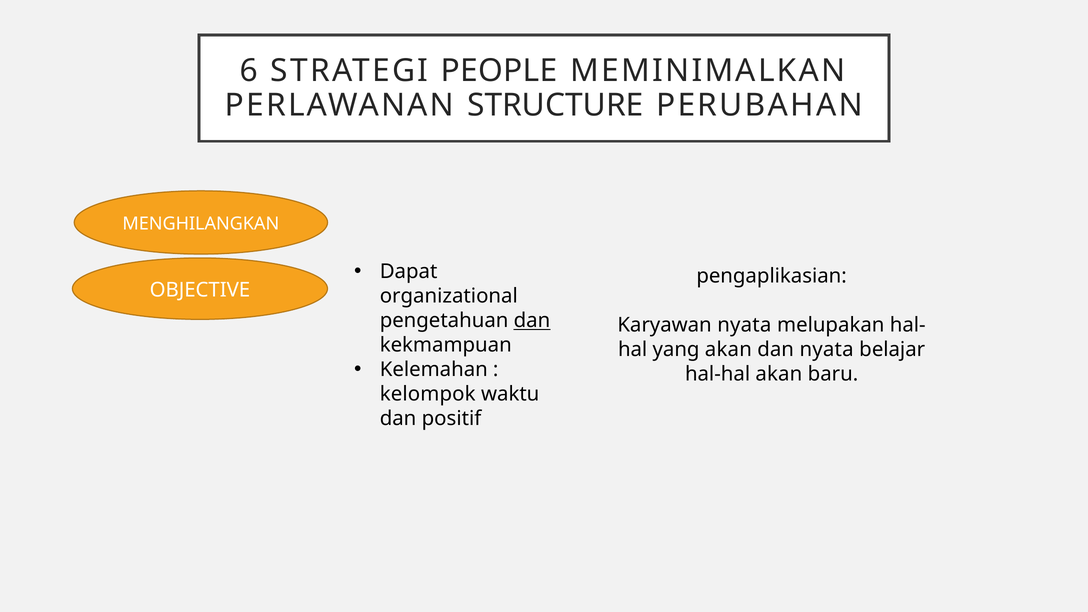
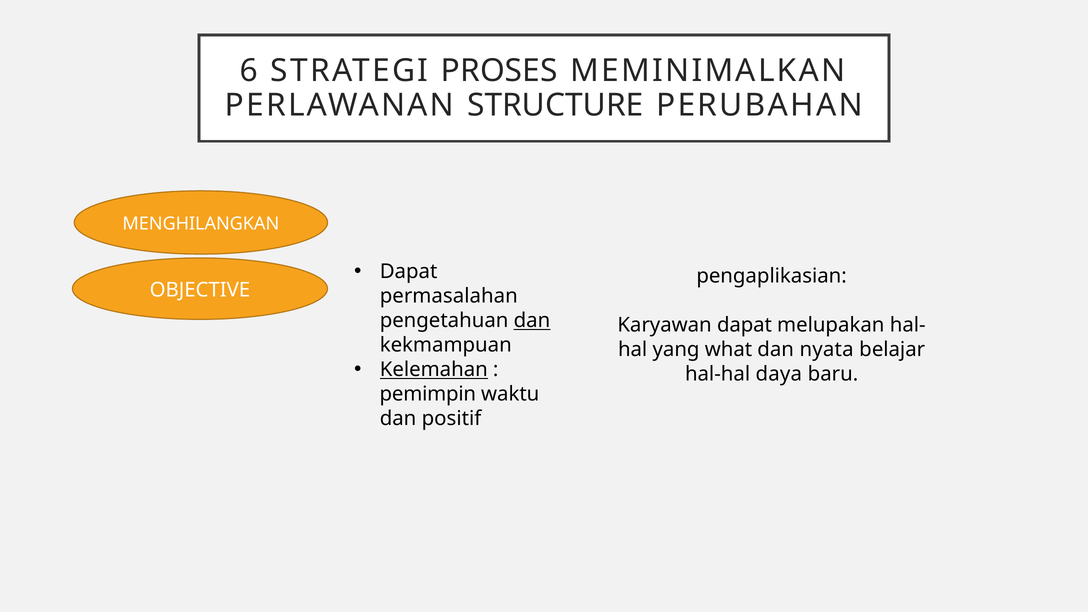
PEOPLE: PEOPLE -> PROSES
organizational: organizational -> permasalahan
Karyawan nyata: nyata -> dapat
yang akan: akan -> what
Kelemahan underline: none -> present
hal-hal akan: akan -> daya
kelompok: kelompok -> pemimpin
